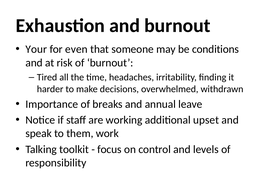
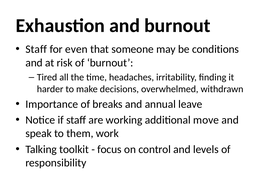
Your at (36, 49): Your -> Staff
upset: upset -> move
